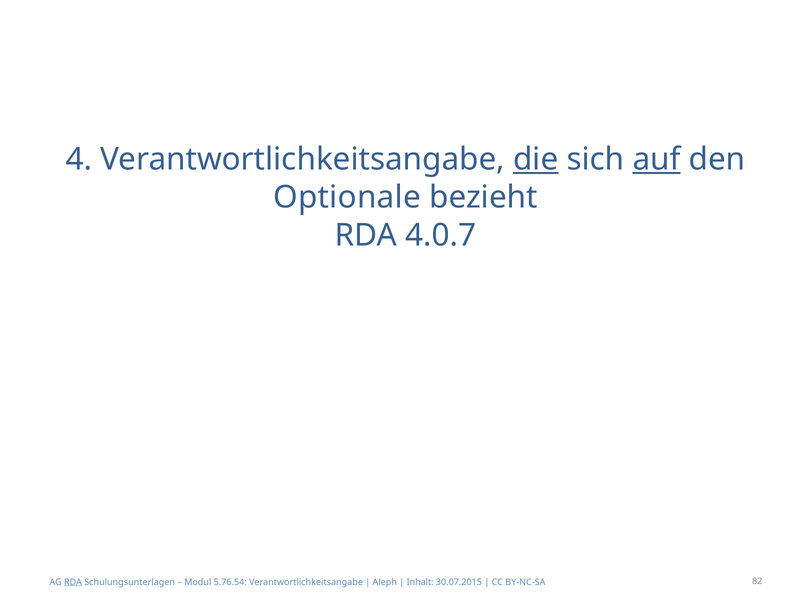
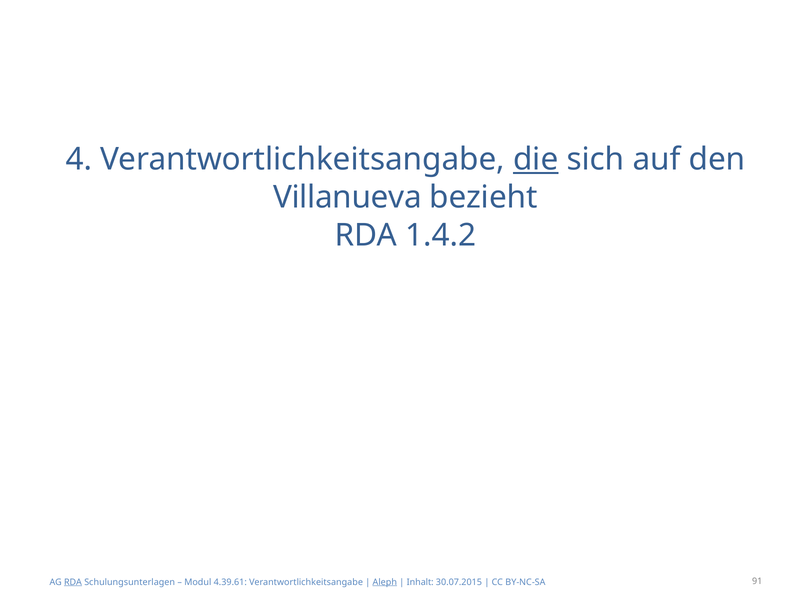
auf underline: present -> none
Optionale: Optionale -> Villanueva
4.0.7: 4.0.7 -> 1.4.2
5.76.54: 5.76.54 -> 4.39.61
Aleph underline: none -> present
82: 82 -> 91
